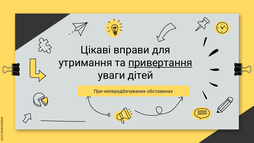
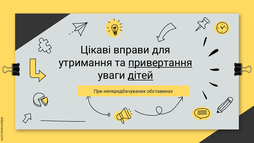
дітей underline: none -> present
